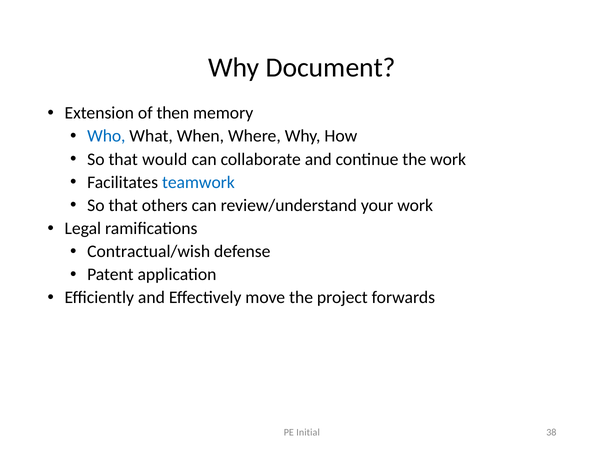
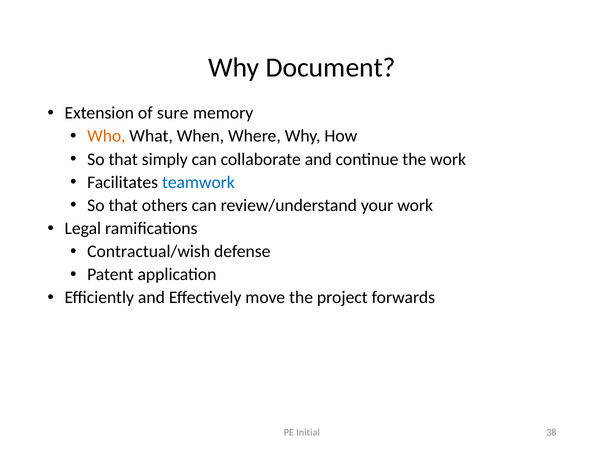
then: then -> sure
Who colour: blue -> orange
would: would -> simply
